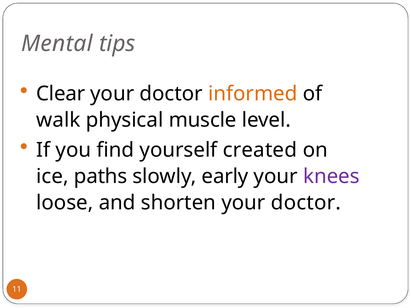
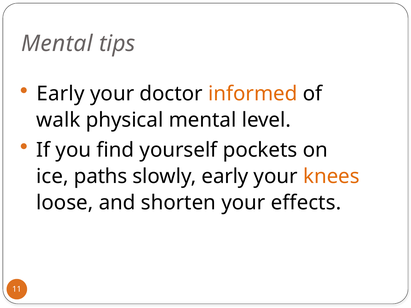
Clear at (61, 94): Clear -> Early
physical muscle: muscle -> mental
created: created -> pockets
knees colour: purple -> orange
shorten your doctor: doctor -> effects
